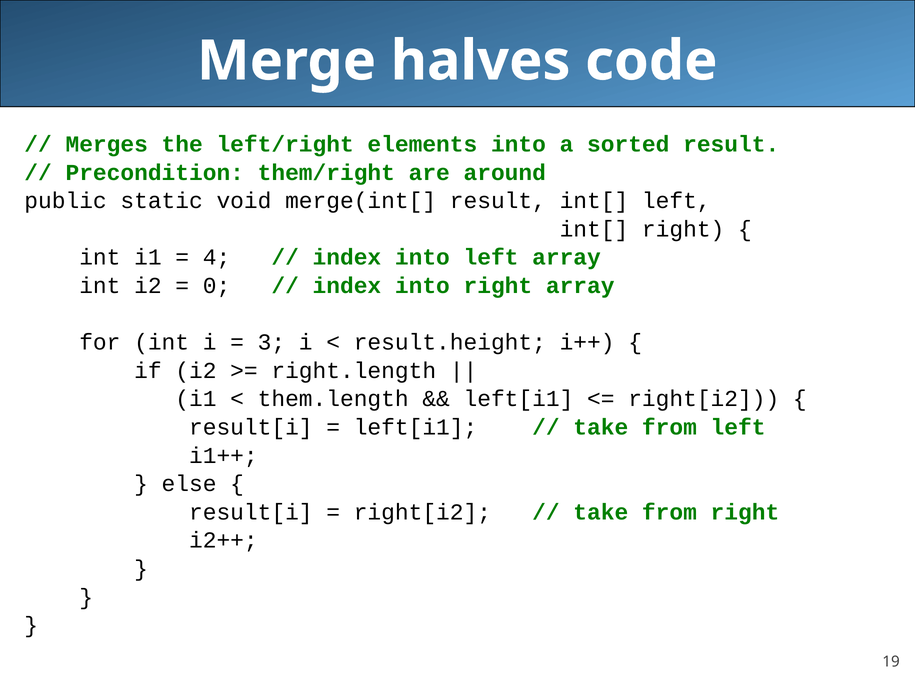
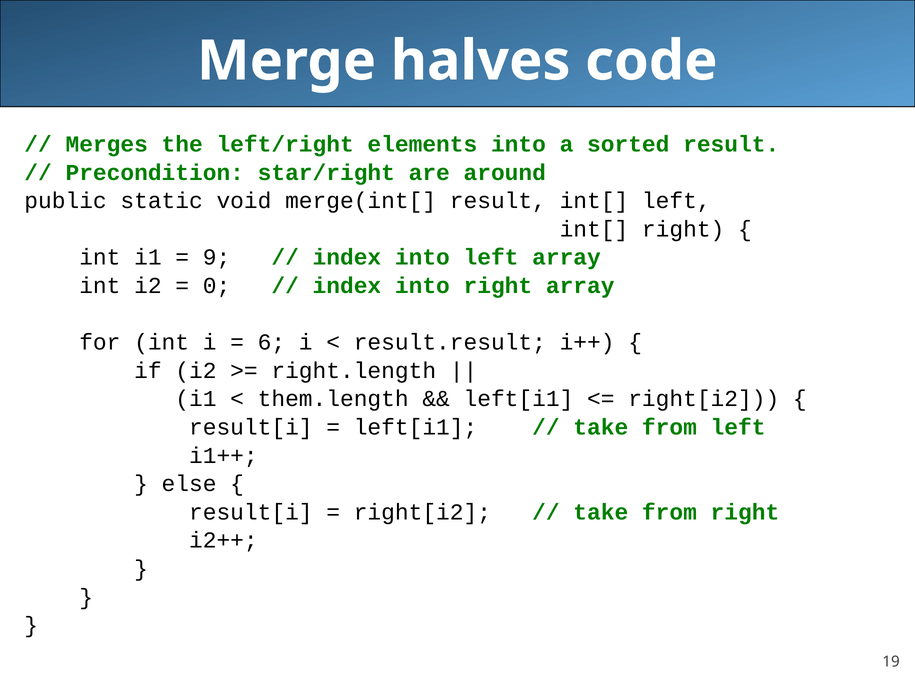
them/right: them/right -> star/right
4: 4 -> 9
3: 3 -> 6
result.height: result.height -> result.result
